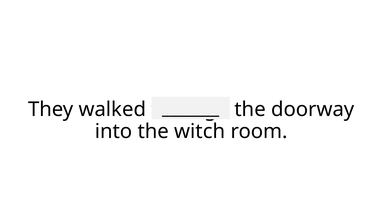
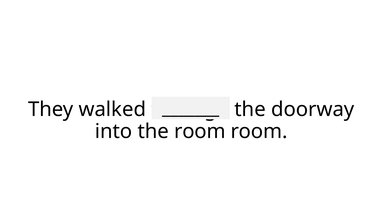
the witch: witch -> room
